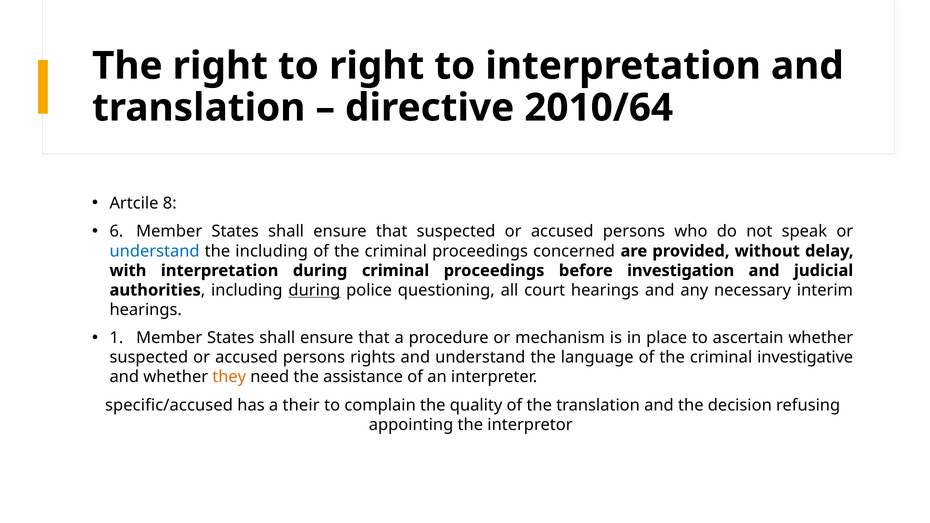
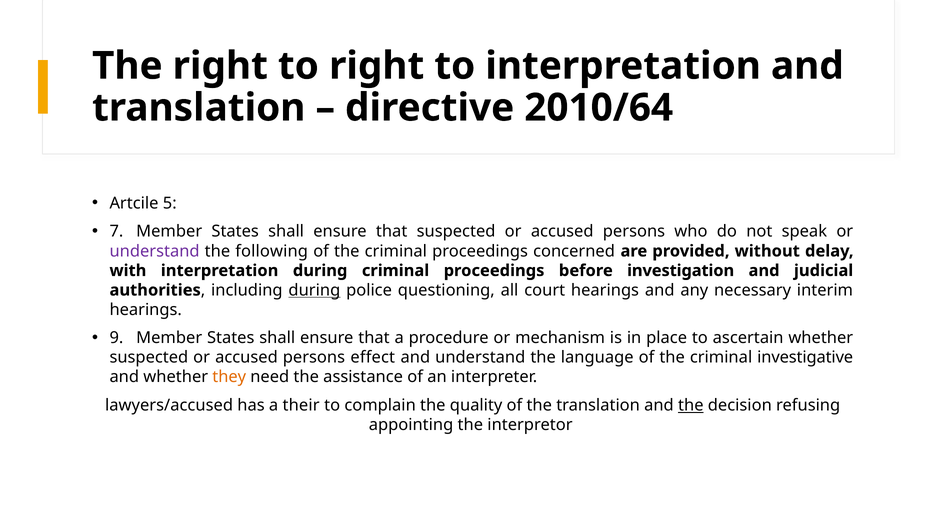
8: 8 -> 5
6: 6 -> 7
understand at (155, 251) colour: blue -> purple
the including: including -> following
1: 1 -> 9
rights: rights -> effect
specific/accused: specific/accused -> lawyers/accused
the at (691, 405) underline: none -> present
